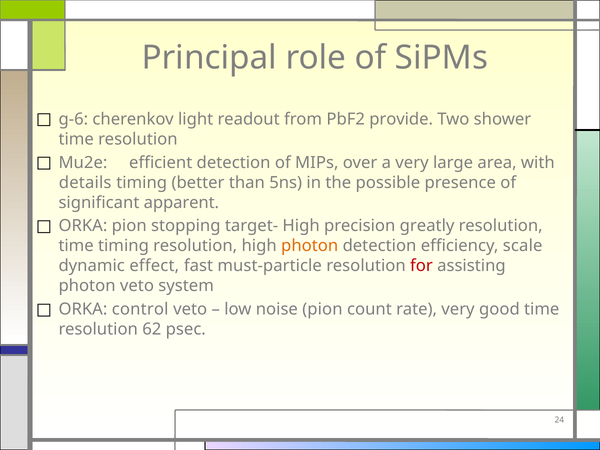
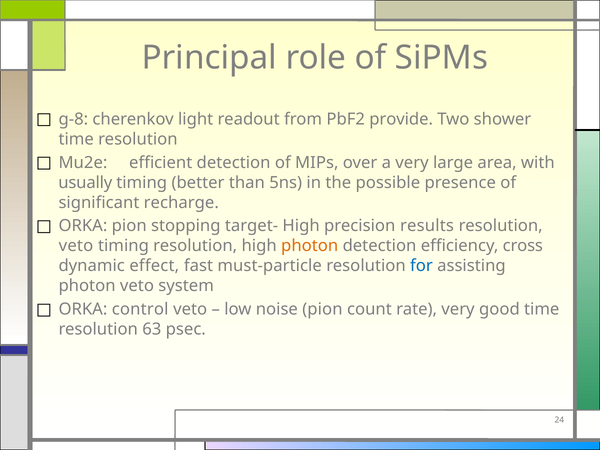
g-6: g-6 -> g-8
details: details -> usually
apparent: apparent -> recharge
greatly: greatly -> results
time at (76, 246): time -> veto
scale: scale -> cross
for colour: red -> blue
62: 62 -> 63
